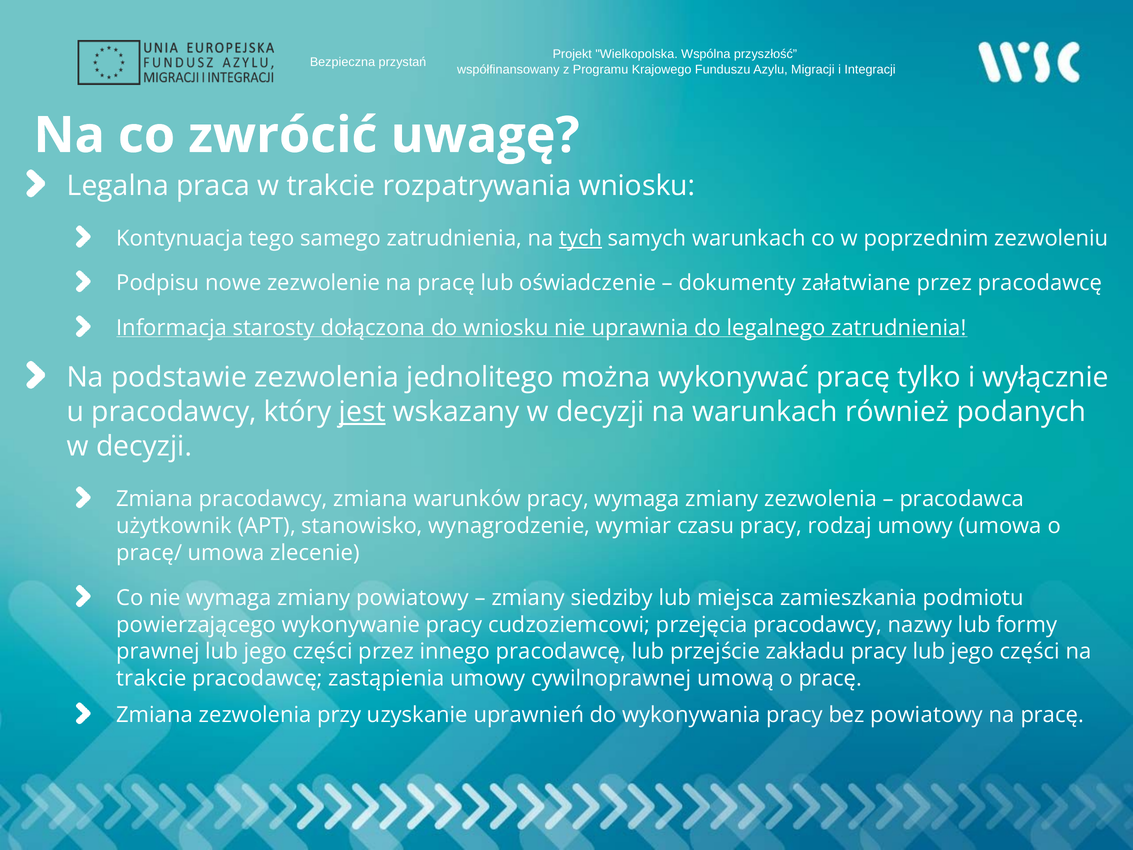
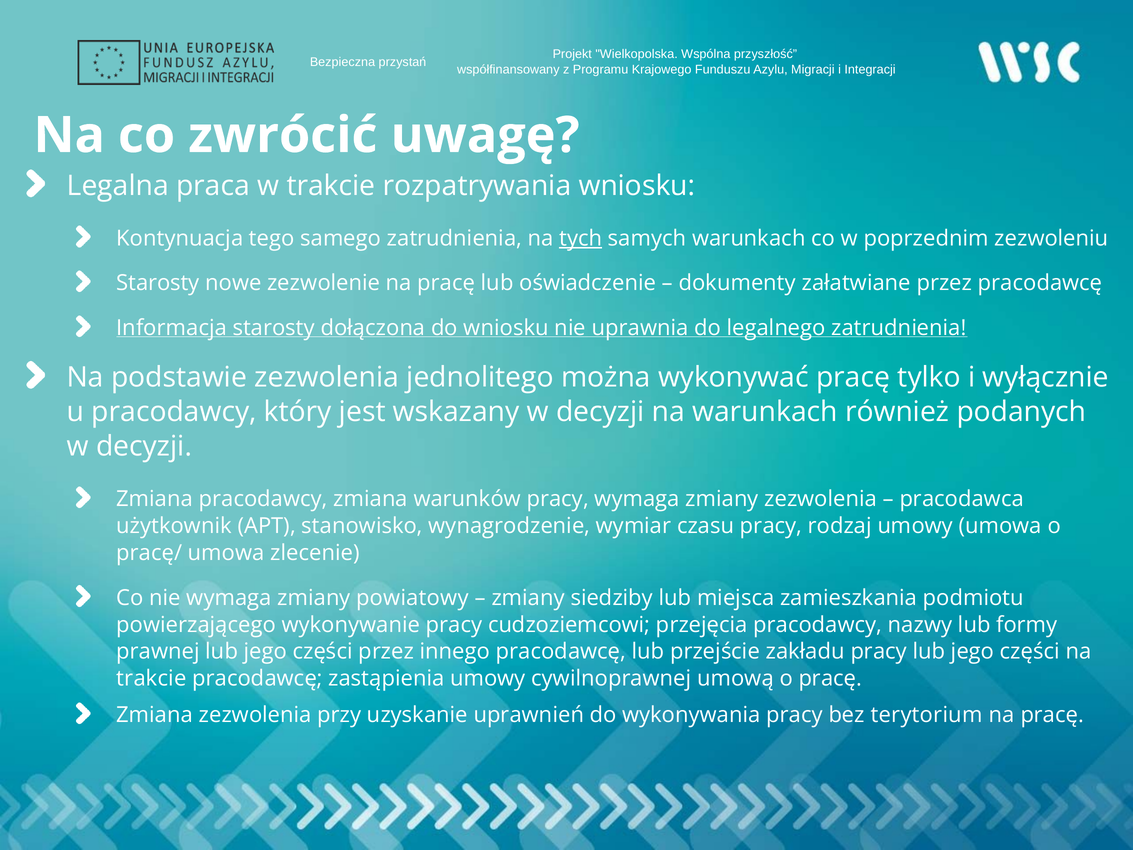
Podpisu at (158, 283): Podpisu -> Starosty
jest underline: present -> none
bez powiatowy: powiatowy -> terytorium
